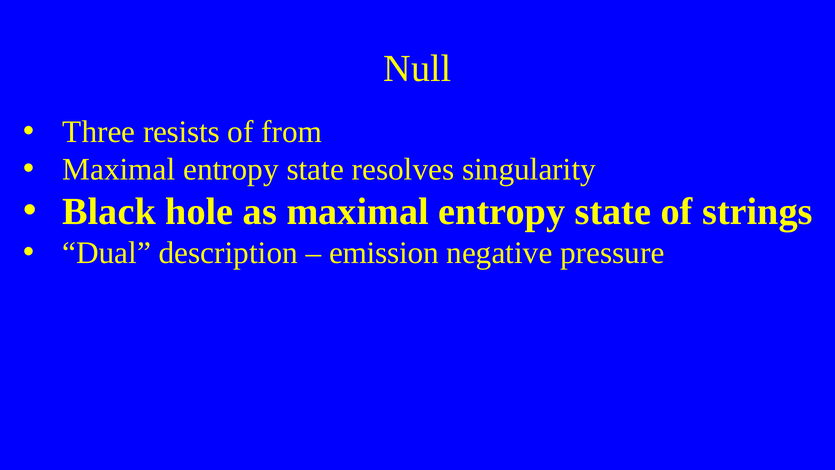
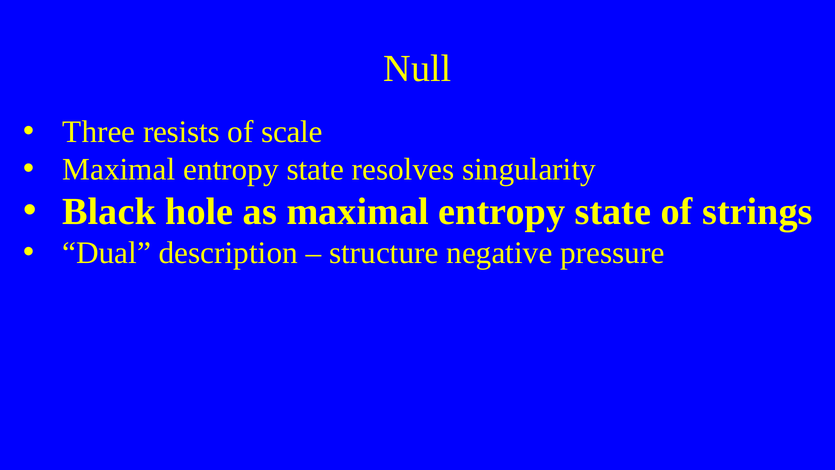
from: from -> scale
emission: emission -> structure
